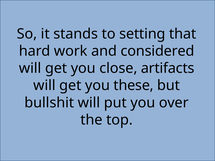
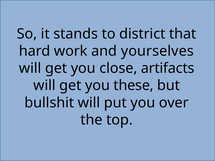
setting: setting -> district
considered: considered -> yourselves
